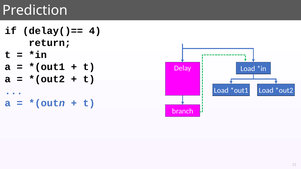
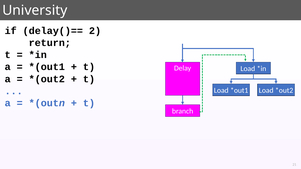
Prediction: Prediction -> University
4: 4 -> 2
